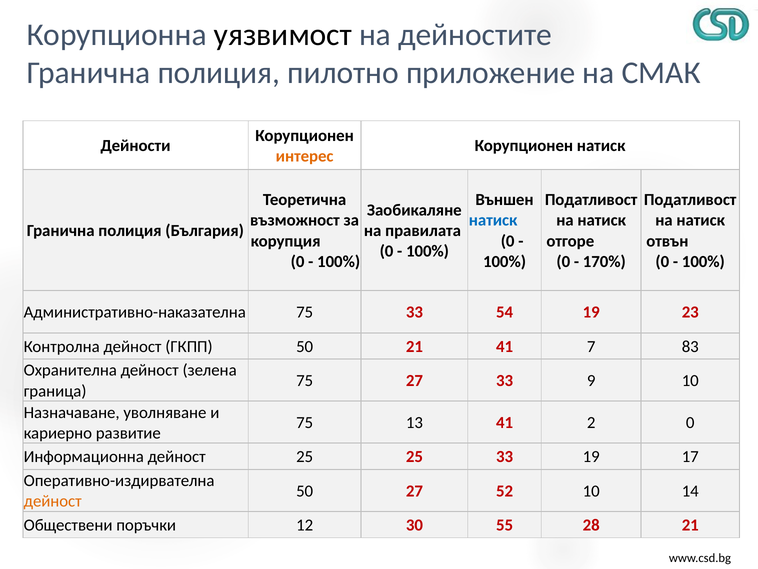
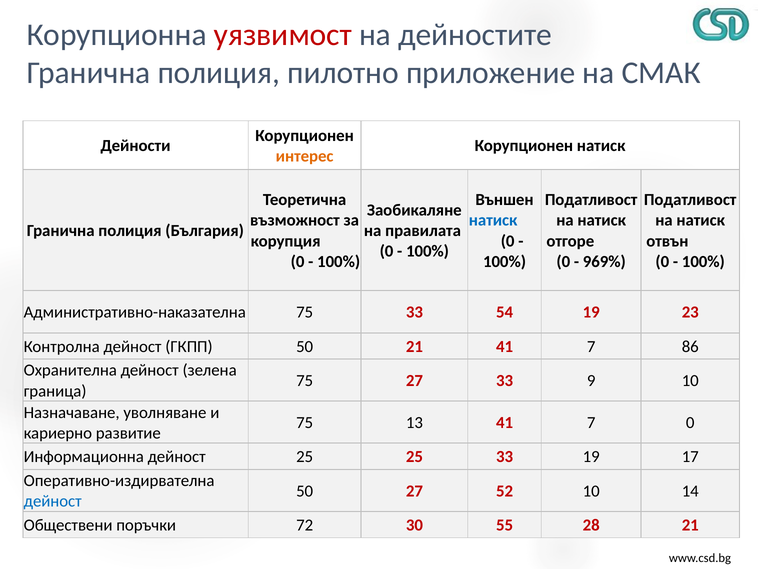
уязвимост colour: black -> red
170%: 170% -> 969%
83: 83 -> 86
13 41 2: 2 -> 7
дейност at (53, 501) colour: orange -> blue
12: 12 -> 72
